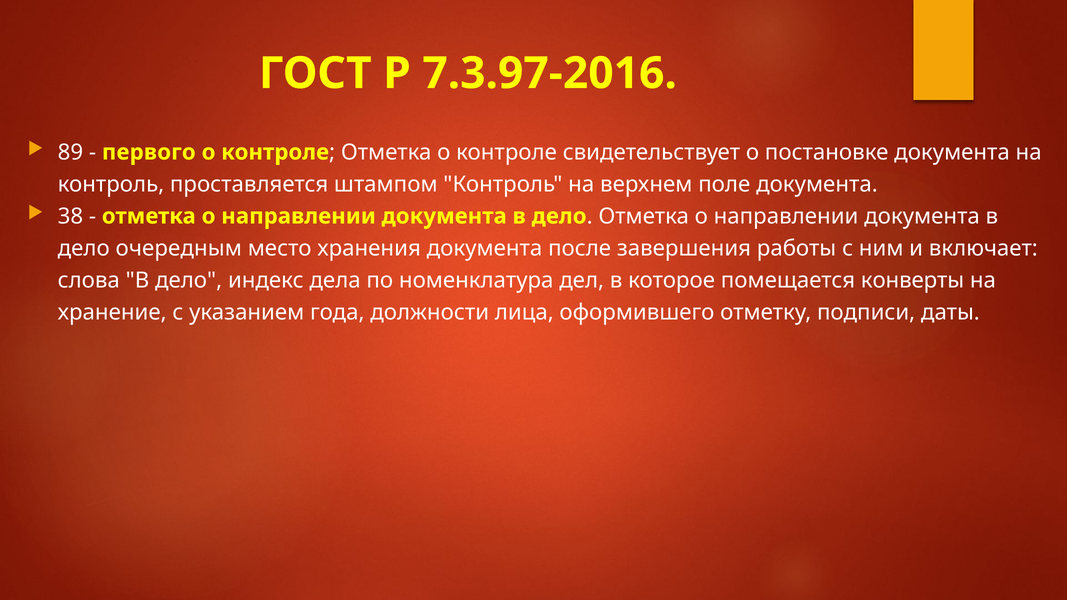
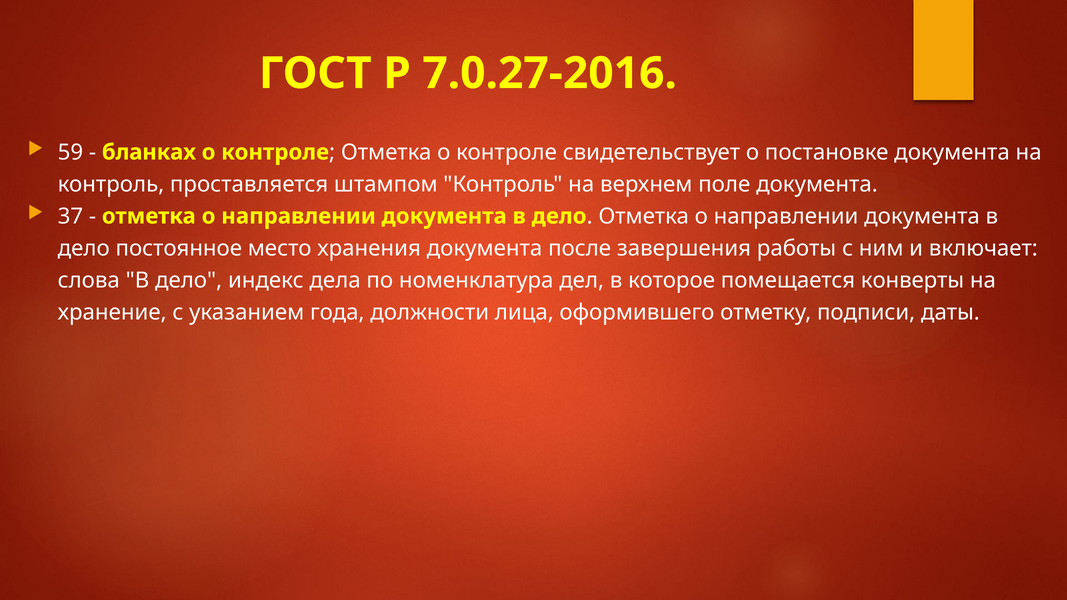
7.3.97-2016: 7.3.97-2016 -> 7.0.27-2016
89: 89 -> 59
первого: первого -> бланках
38: 38 -> 37
очередным: очередным -> постоянное
